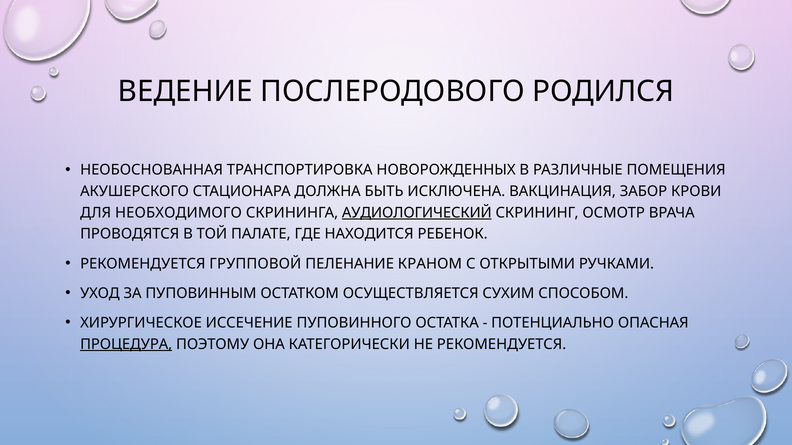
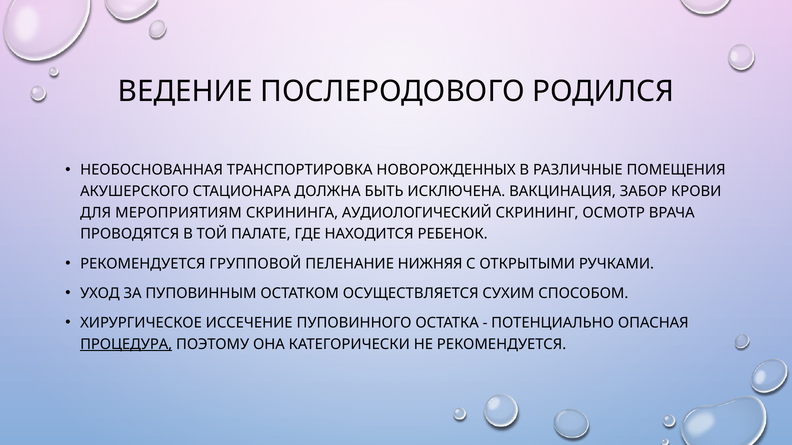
НЕОБХОДИМОГО: НЕОБХОДИМОГО -> МЕРОПРИЯТИЯМ
АУДИОЛОГИЧЕСКИЙ underline: present -> none
КРАНОМ: КРАНОМ -> НИЖНЯЯ
